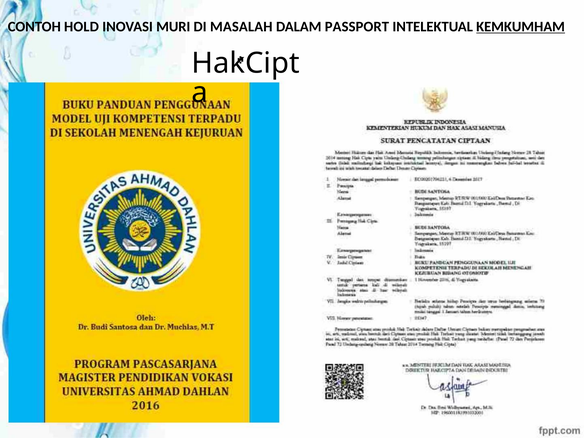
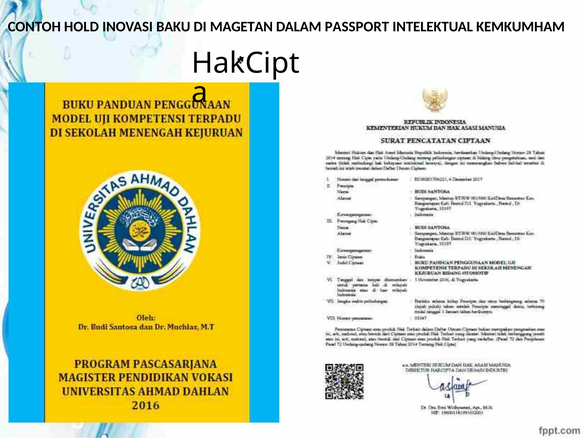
MURI: MURI -> BAKU
MASALAH: MASALAH -> MAGETAN
KEMKUMHAM underline: present -> none
